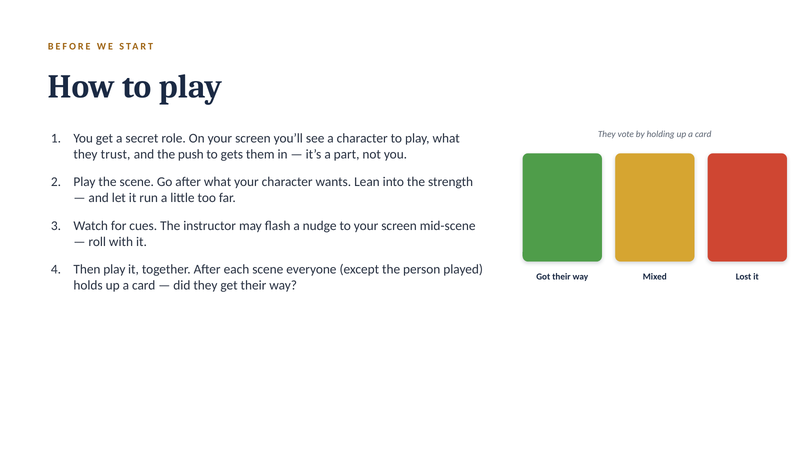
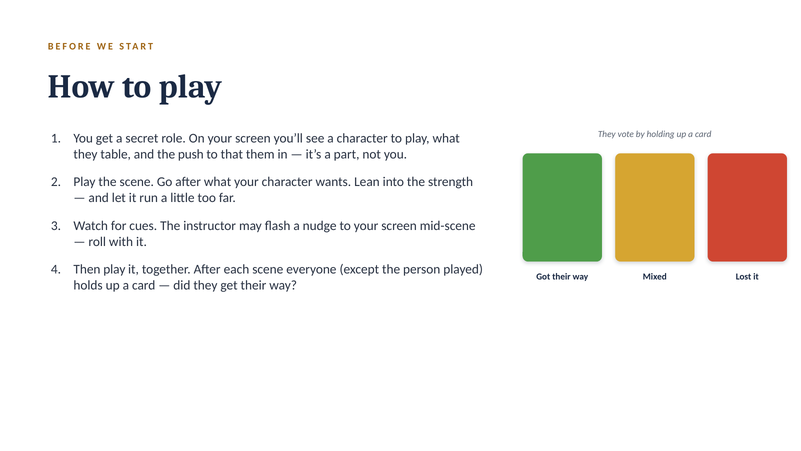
trust: trust -> table
gets: gets -> that
